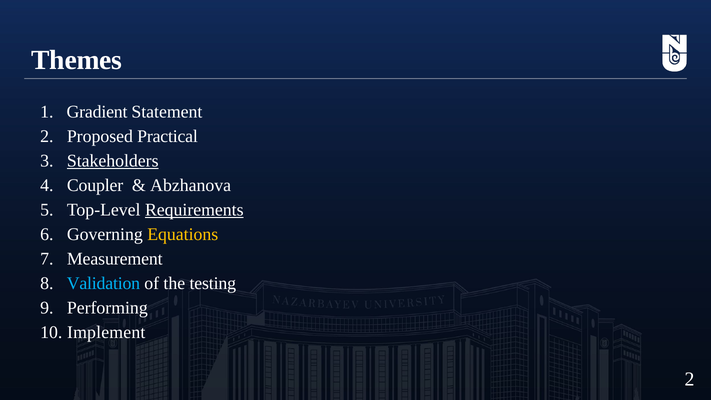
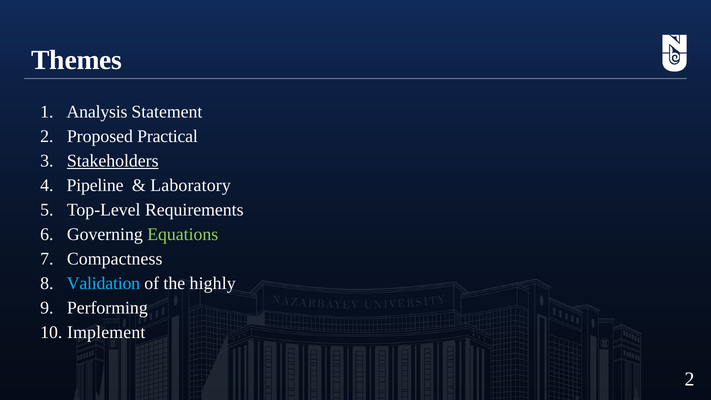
Gradient: Gradient -> Analysis
Coupler: Coupler -> Pipeline
Abzhanova: Abzhanova -> Laboratory
Requirements underline: present -> none
Equations colour: yellow -> light green
Measurement: Measurement -> Compactness
testing: testing -> highly
